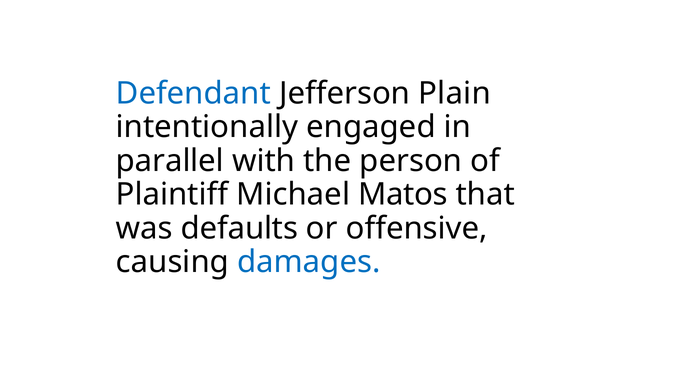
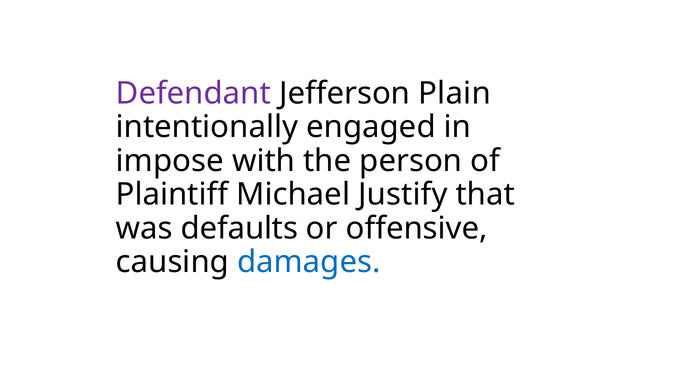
Defendant colour: blue -> purple
parallel: parallel -> impose
Matos: Matos -> Justify
